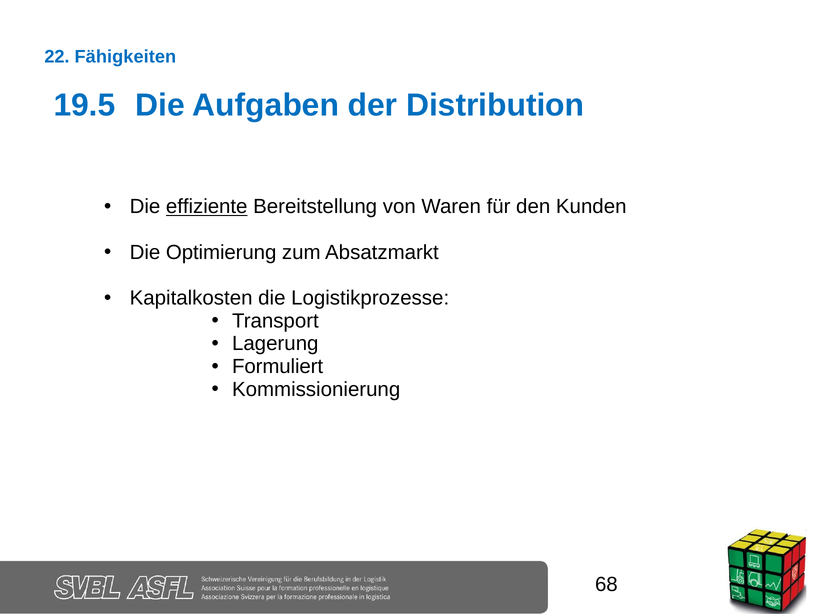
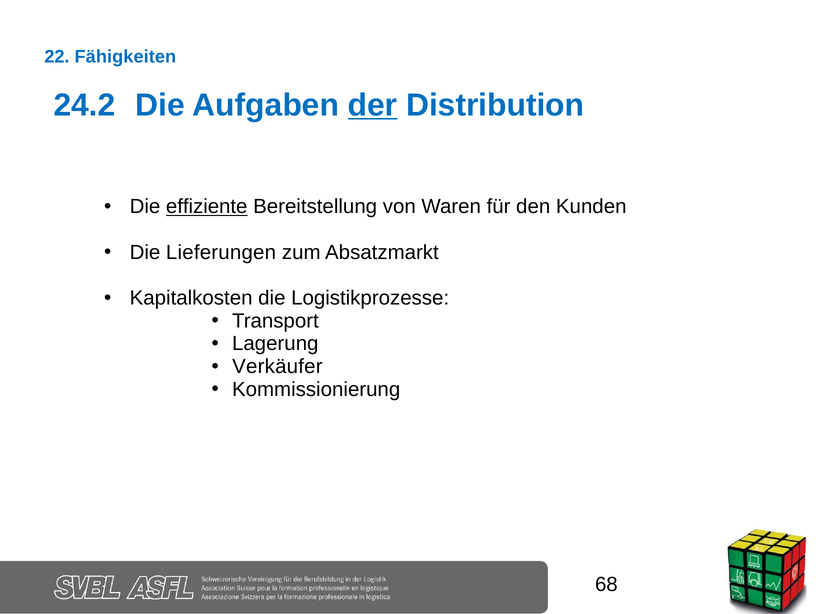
19.5: 19.5 -> 24.2
der underline: none -> present
Optimierung: Optimierung -> Lieferungen
Formuliert: Formuliert -> Verkäufer
